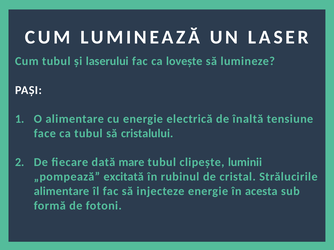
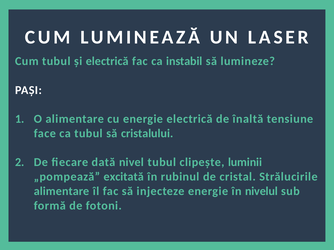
şi laserului: laserului -> electrică
loveşte: loveşte -> instabil
mare: mare -> nivel
acesta: acesta -> nivelul
